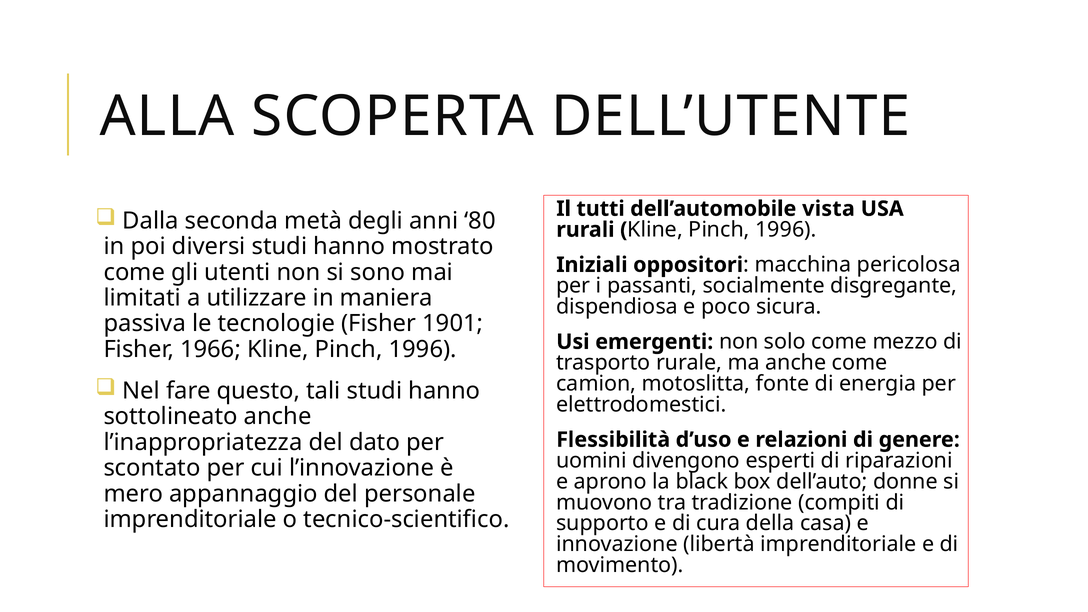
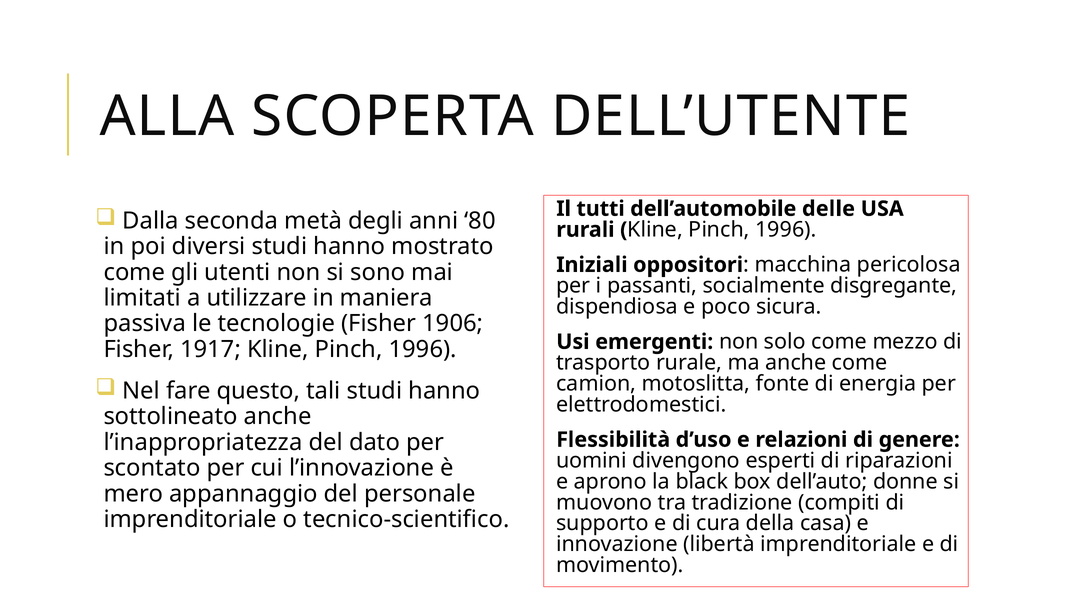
vista: vista -> delle
1901: 1901 -> 1906
1966: 1966 -> 1917
